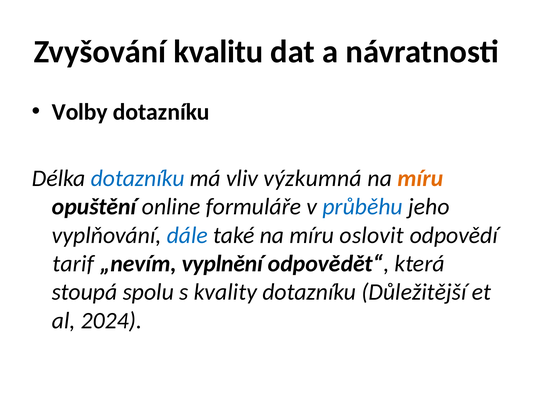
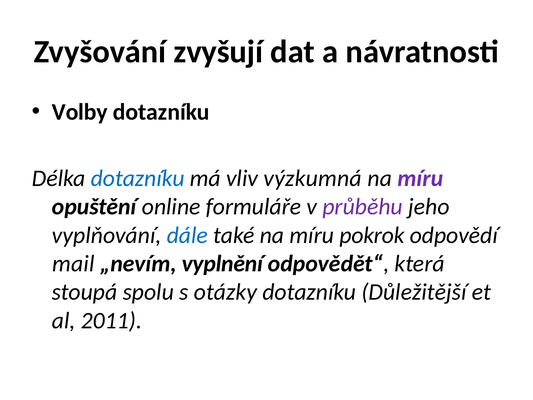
kvalitu: kvalitu -> zvyšují
míru at (420, 178) colour: orange -> purple
průběhu colour: blue -> purple
oslovit: oslovit -> pokrok
tarif: tarif -> mail
kvality: kvality -> otázky
2024: 2024 -> 2011
